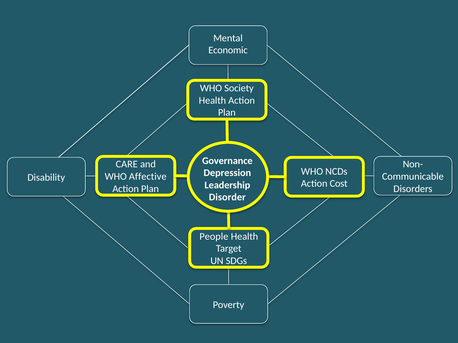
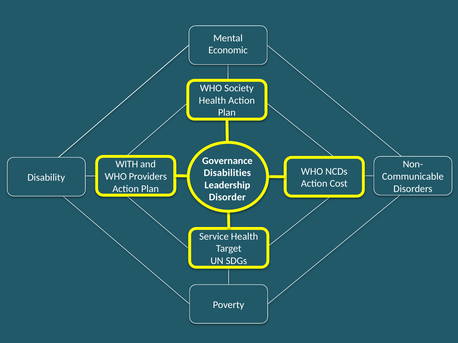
CARE: CARE -> WITH
Depression: Depression -> Disabilities
Affective: Affective -> Providers
People: People -> Service
